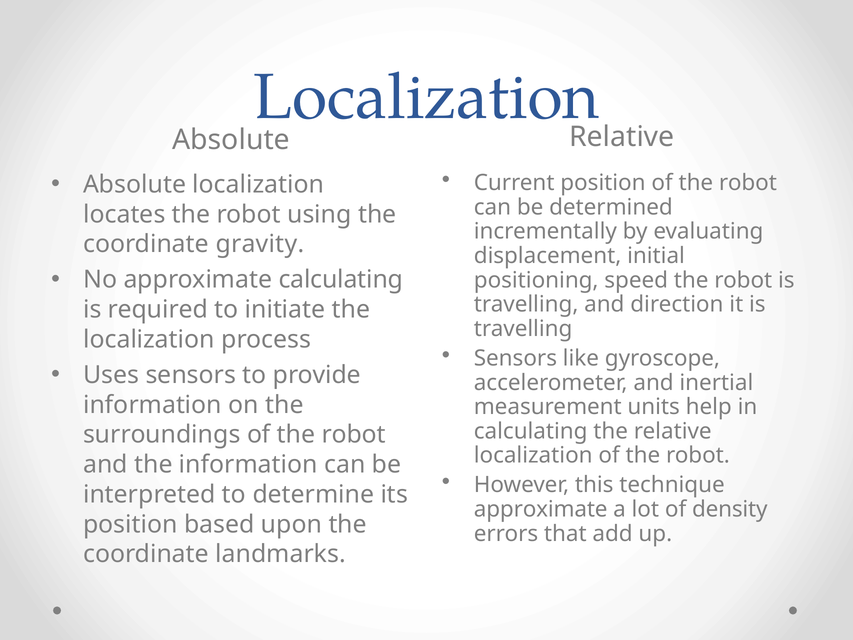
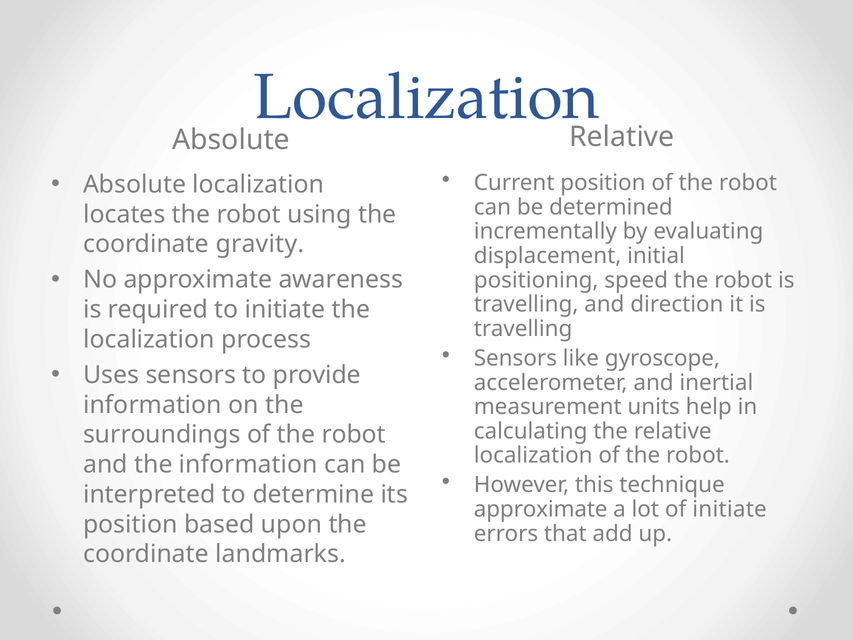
approximate calculating: calculating -> awareness
of density: density -> initiate
